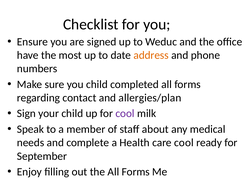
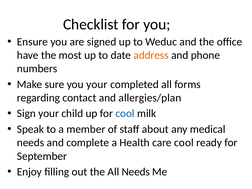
you child: child -> your
cool at (125, 114) colour: purple -> blue
the All Forms: Forms -> Needs
